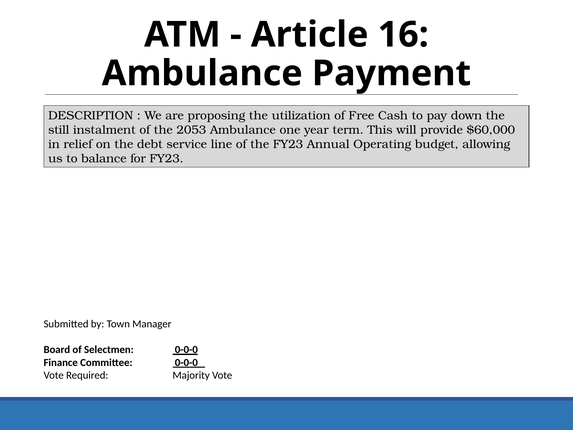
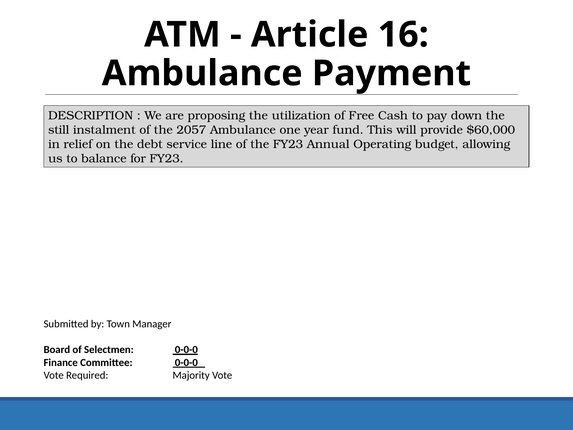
2053: 2053 -> 2057
term: term -> fund
